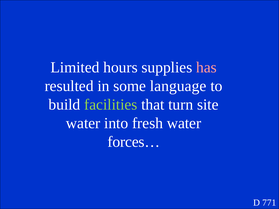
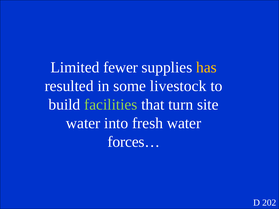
hours: hours -> fewer
has colour: pink -> yellow
language: language -> livestock
771: 771 -> 202
